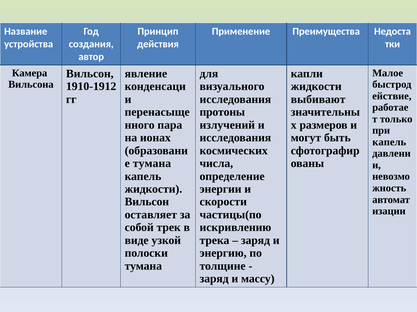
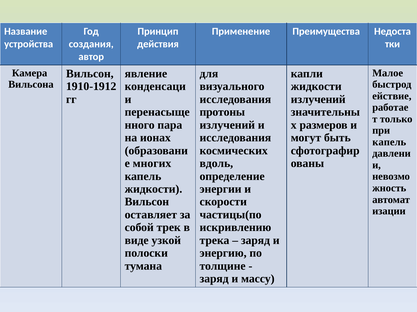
выбивают at (318, 99): выбивают -> излучений
тумана at (152, 164): тумана -> многих
числа: числа -> вдоль
